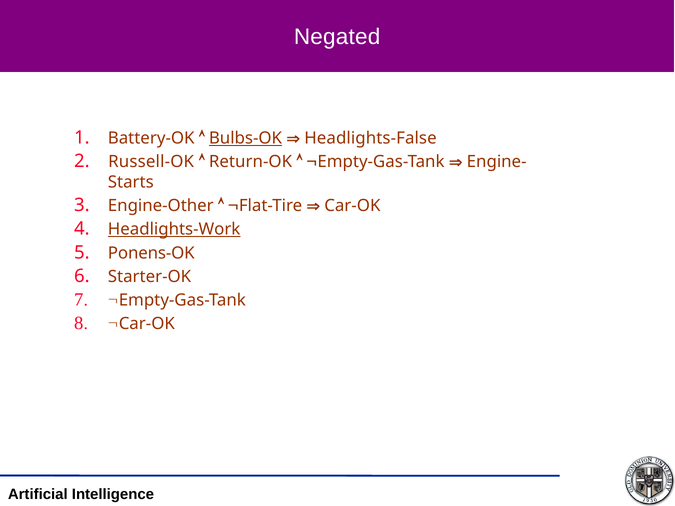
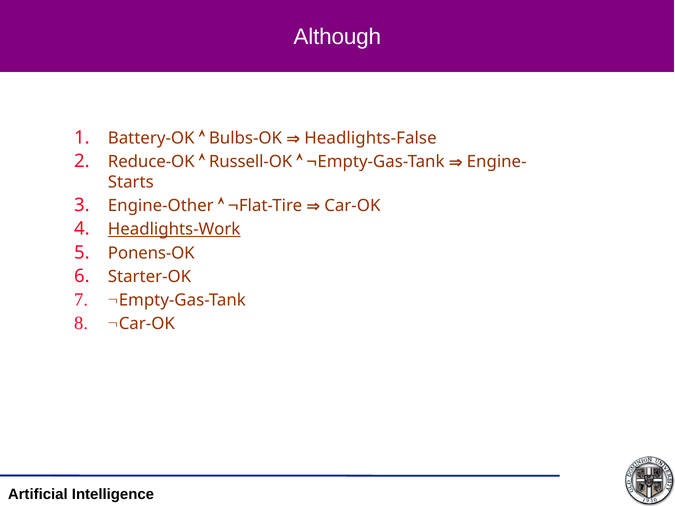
Negated: Negated -> Although
Bulbs-OK underline: present -> none
Russell-OK: Russell-OK -> Reduce-OK
Return-OK: Return-OK -> Russell-OK
